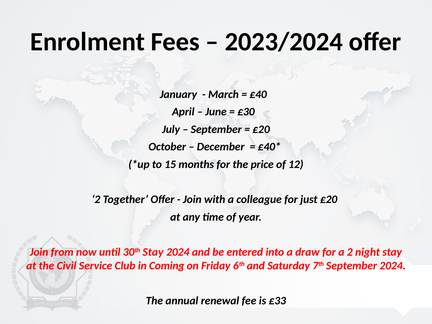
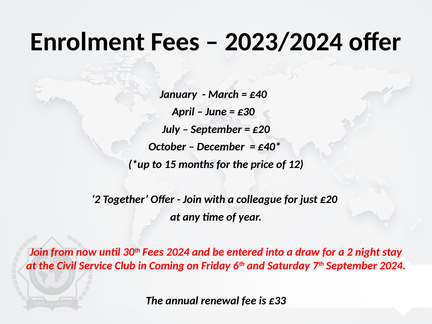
30th Stay: Stay -> Fees
